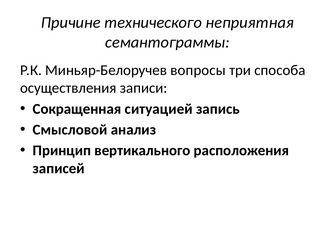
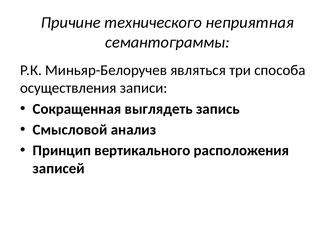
вопросы: вопросы -> являться
ситуацией: ситуацией -> выглядеть
